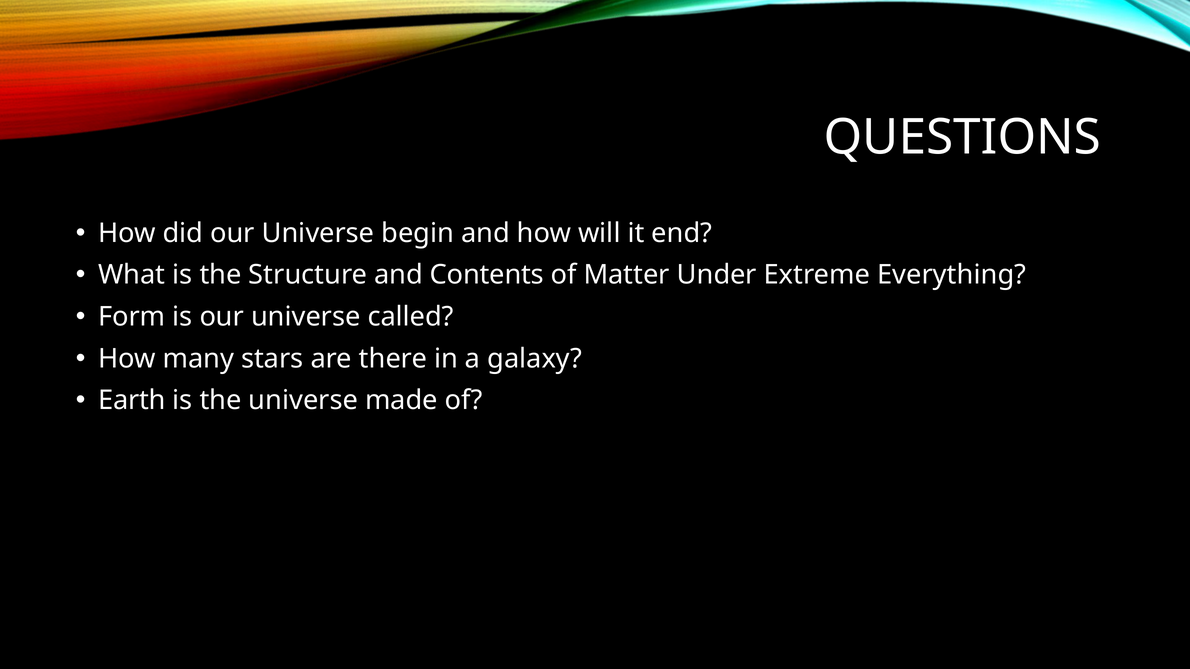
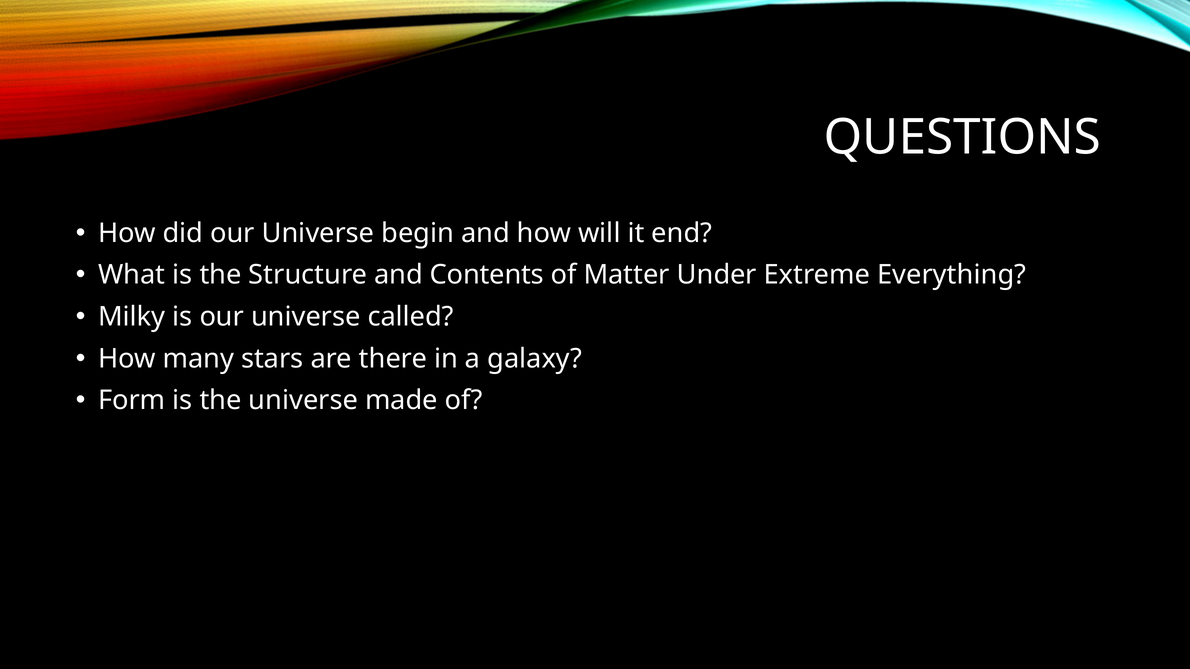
Form: Form -> Milky
Earth: Earth -> Form
